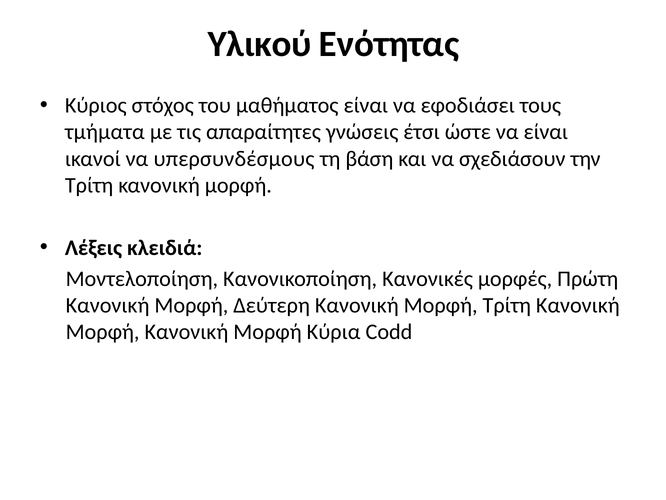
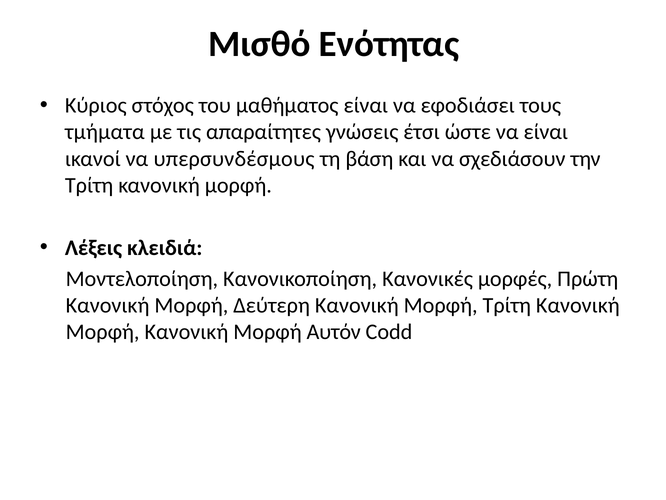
Υλικού: Υλικού -> Μισθό
Κύρια: Κύρια -> Αυτόν
